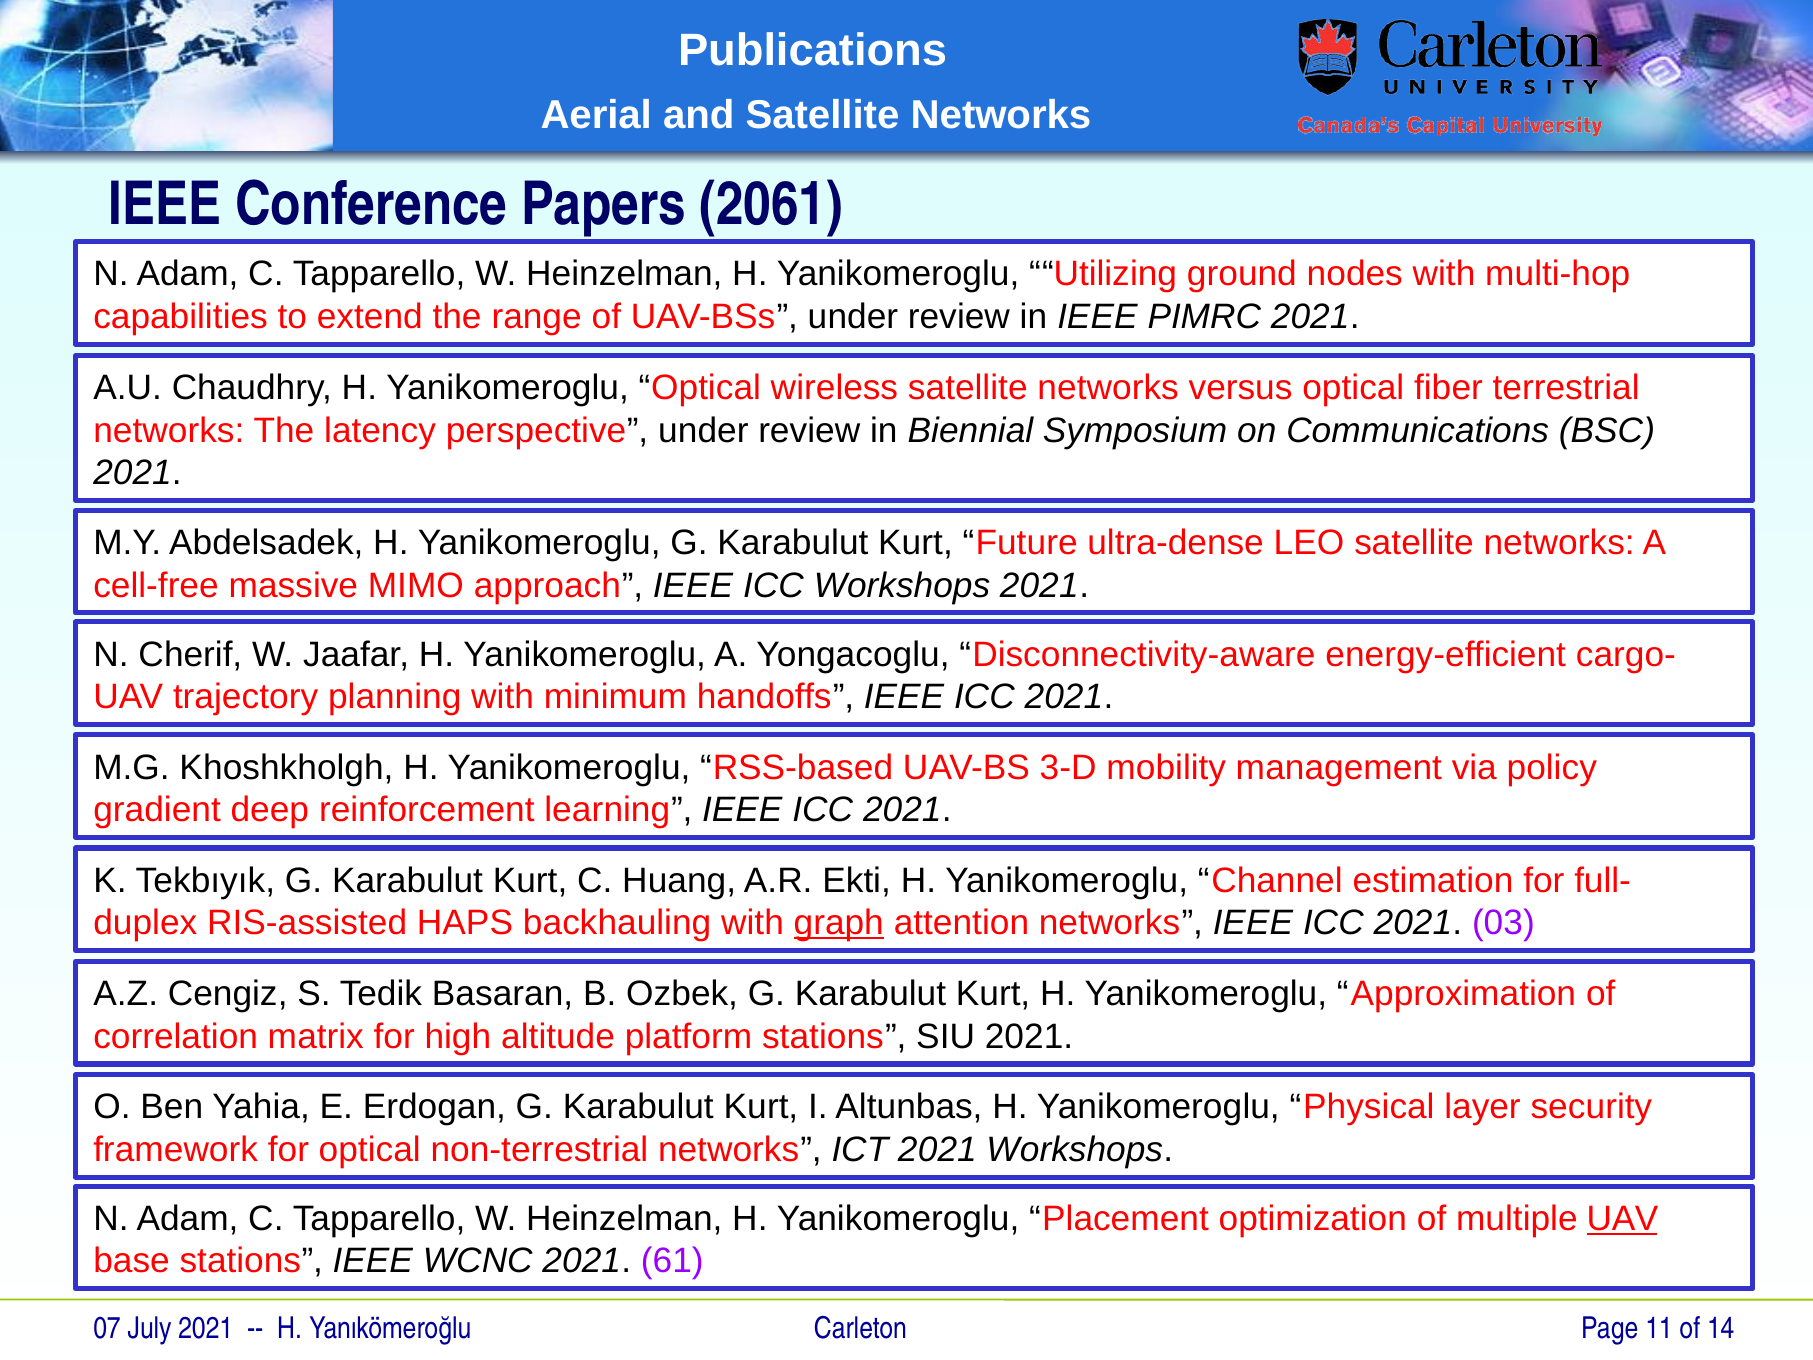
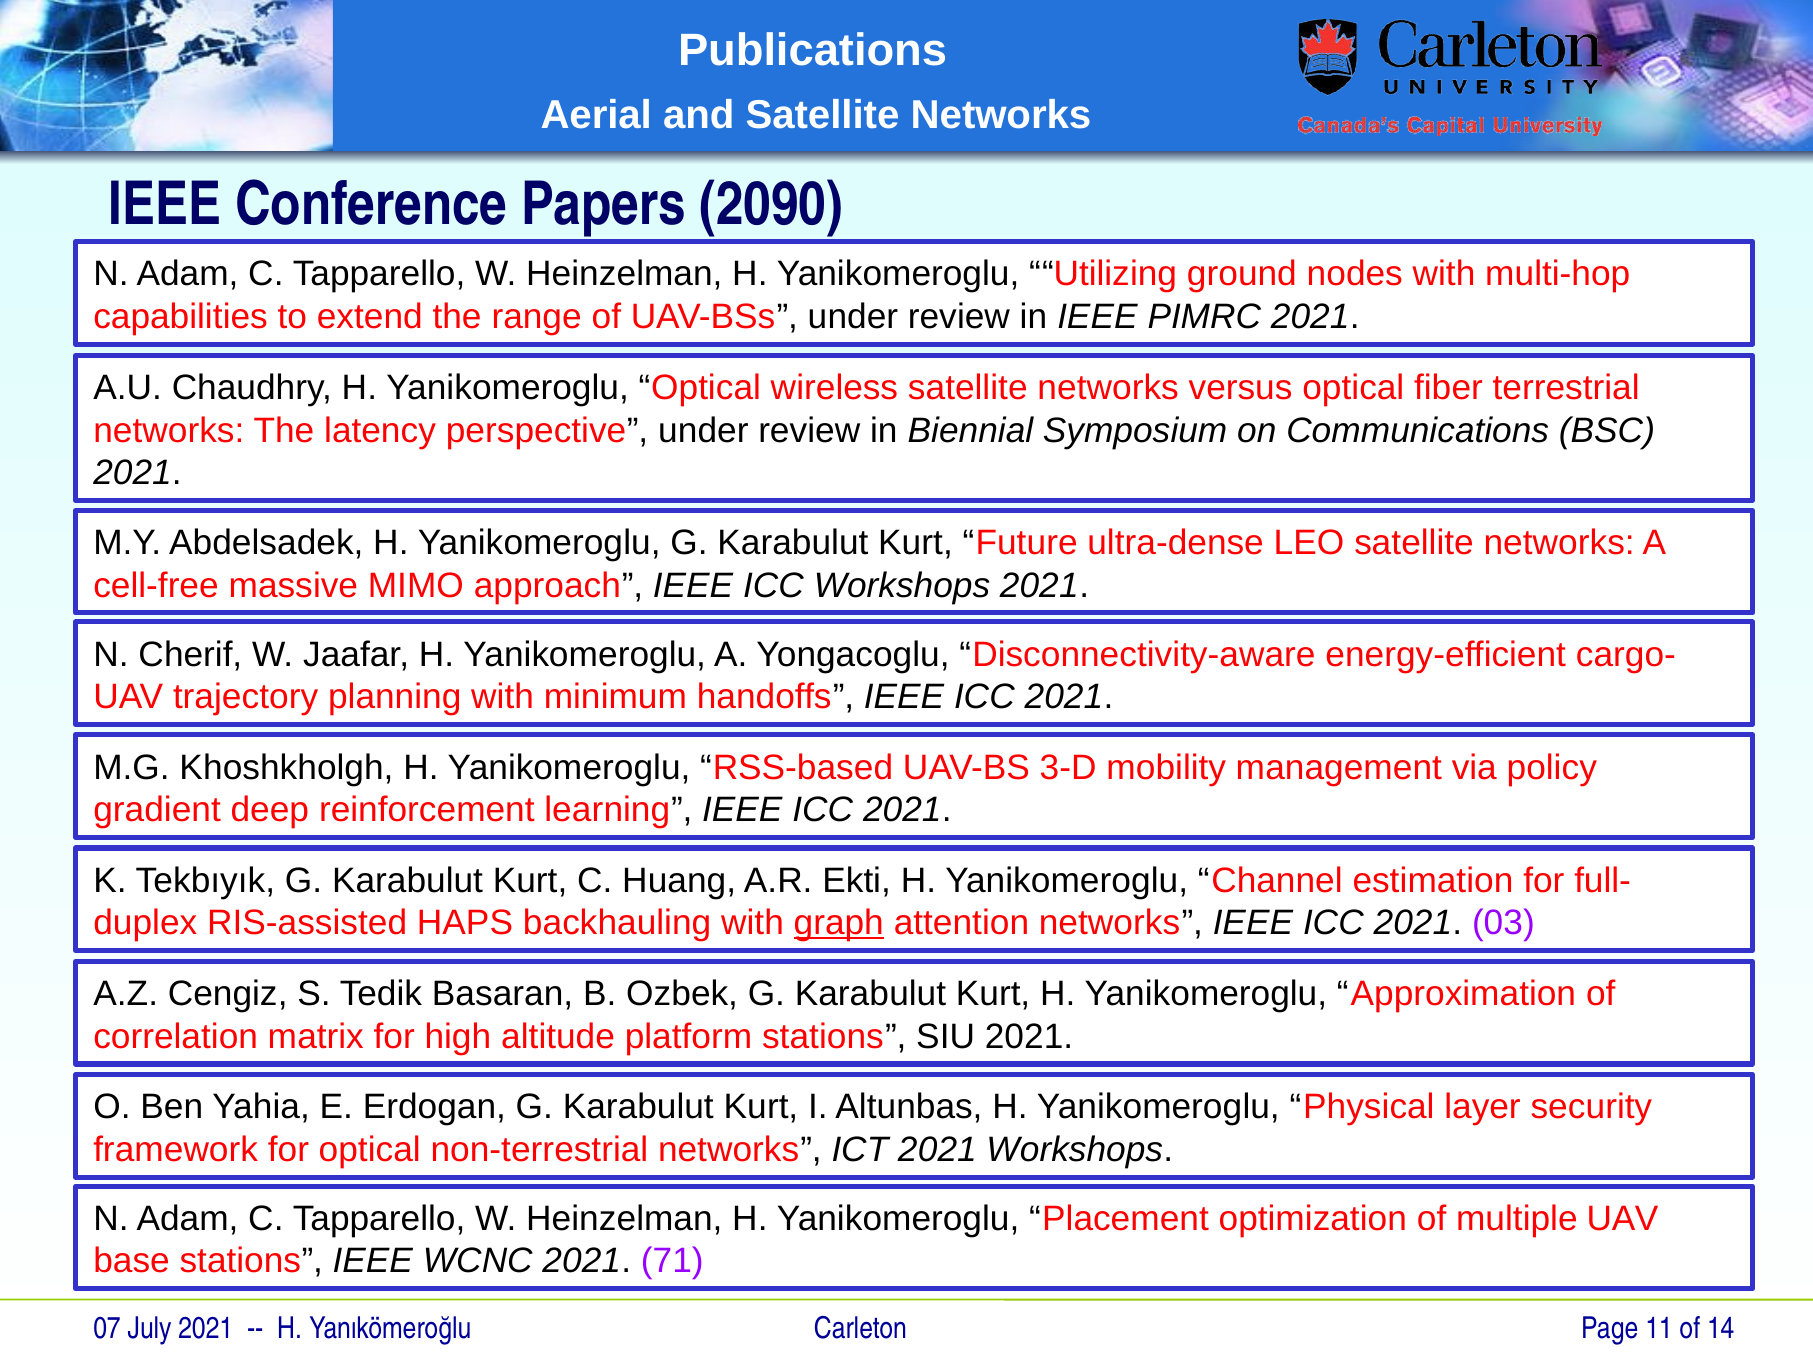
2061: 2061 -> 2090
UAV at (1623, 1219) underline: present -> none
61: 61 -> 71
